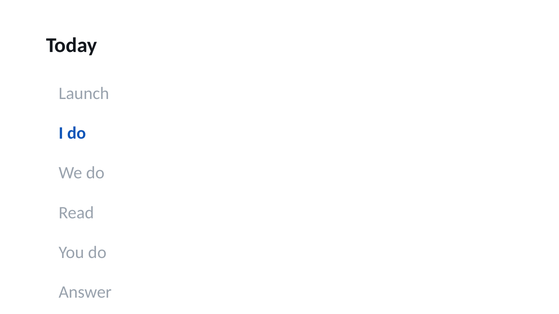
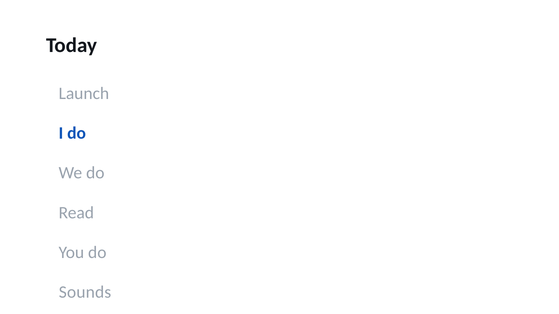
Answer: Answer -> Sounds
